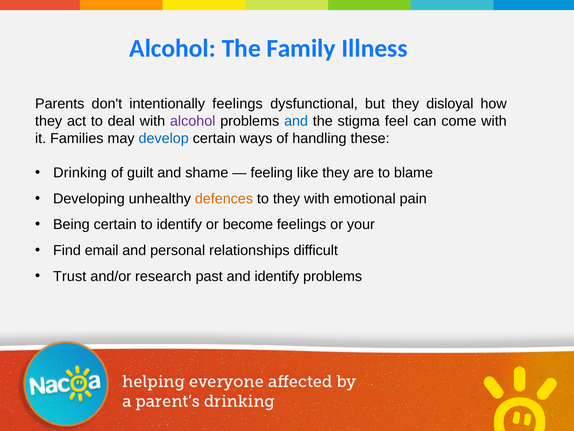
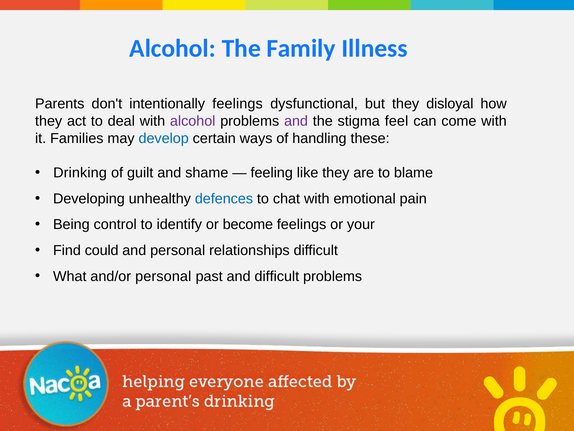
and at (296, 121) colour: blue -> purple
defences colour: orange -> blue
to they: they -> chat
Being certain: certain -> control
email: email -> could
Trust: Trust -> What
and/or research: research -> personal
and identify: identify -> difficult
